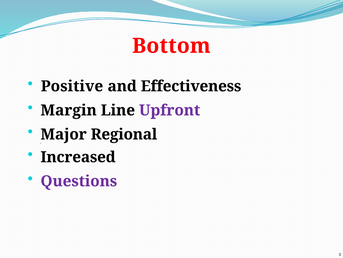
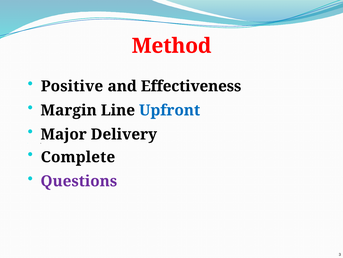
Bottom: Bottom -> Method
Upfront colour: purple -> blue
Regional: Regional -> Delivery
Increased: Increased -> Complete
